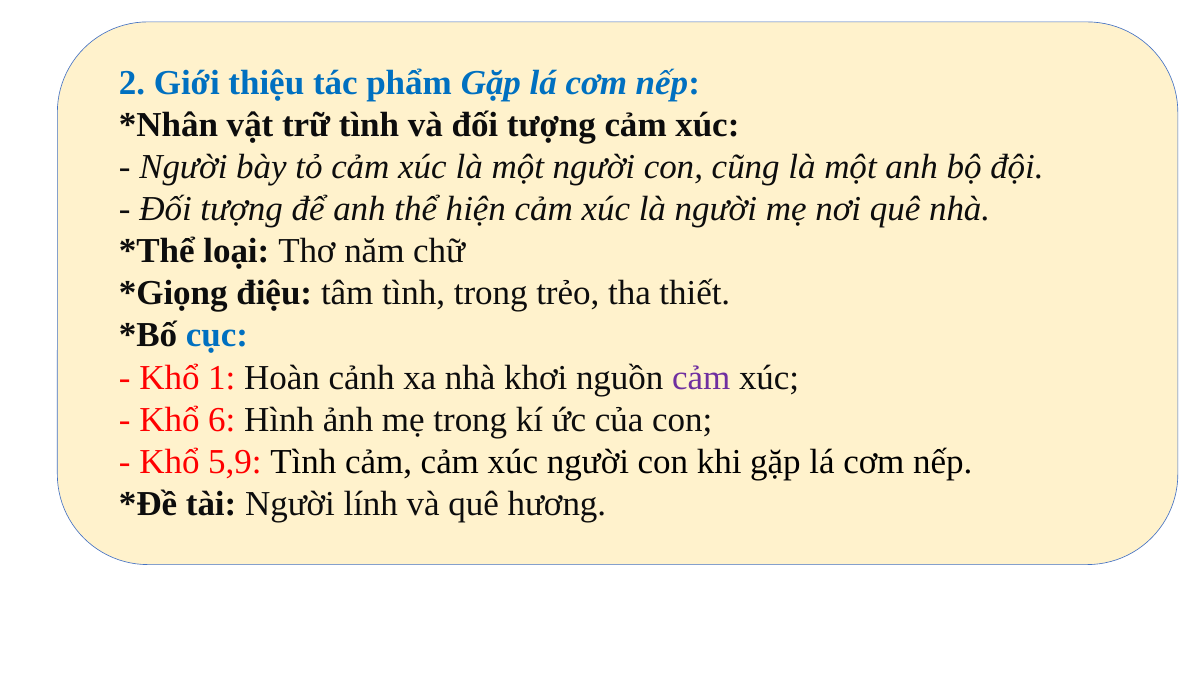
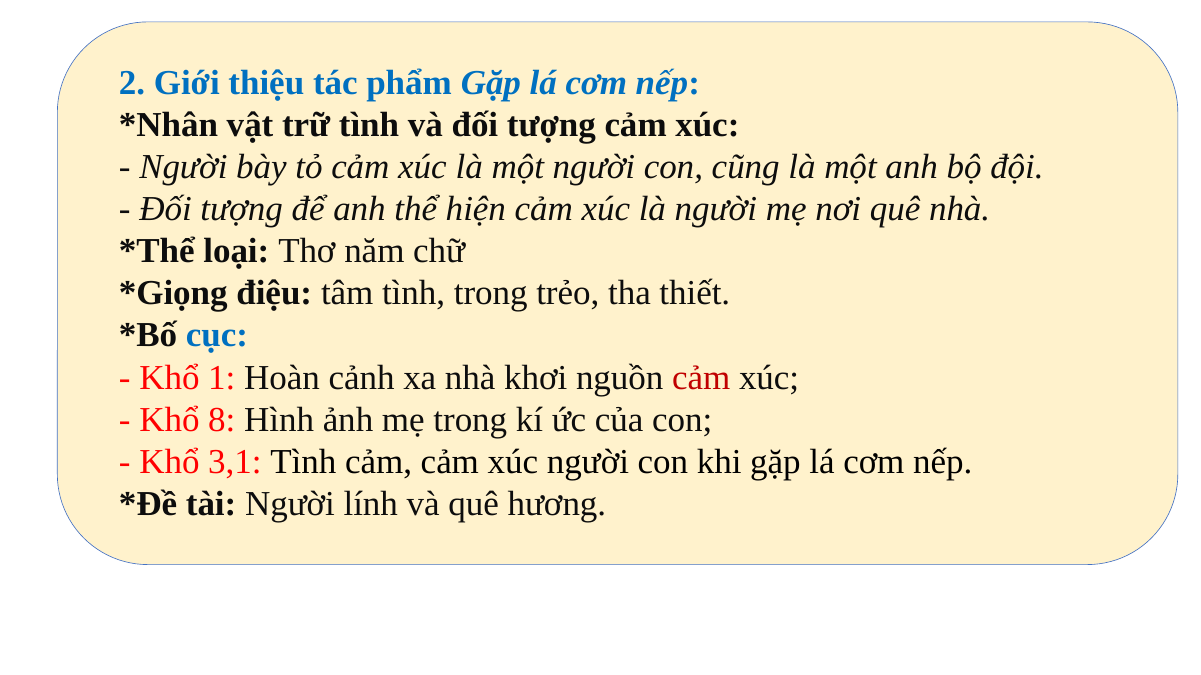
cảm at (701, 378) colour: purple -> red
6: 6 -> 8
5,9: 5,9 -> 3,1
